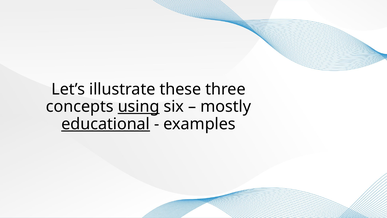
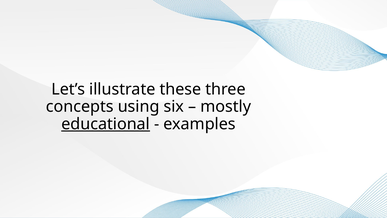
using underline: present -> none
